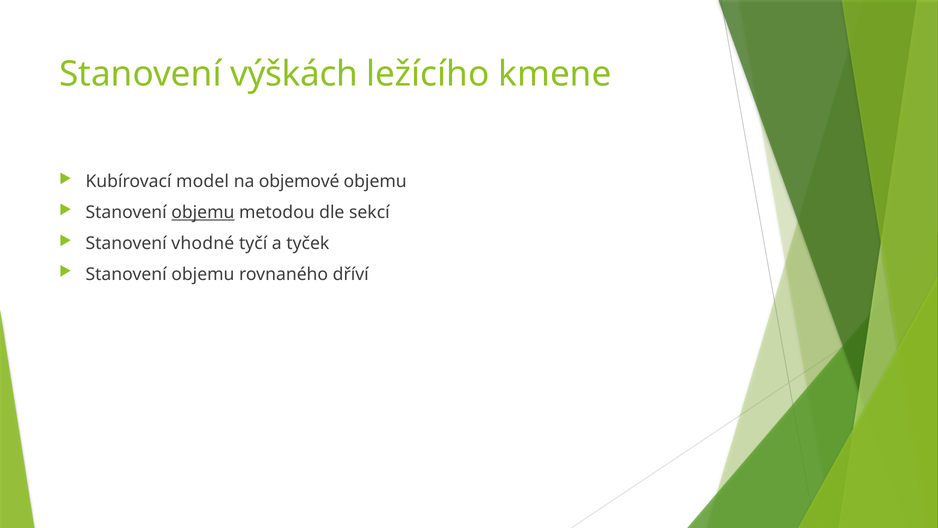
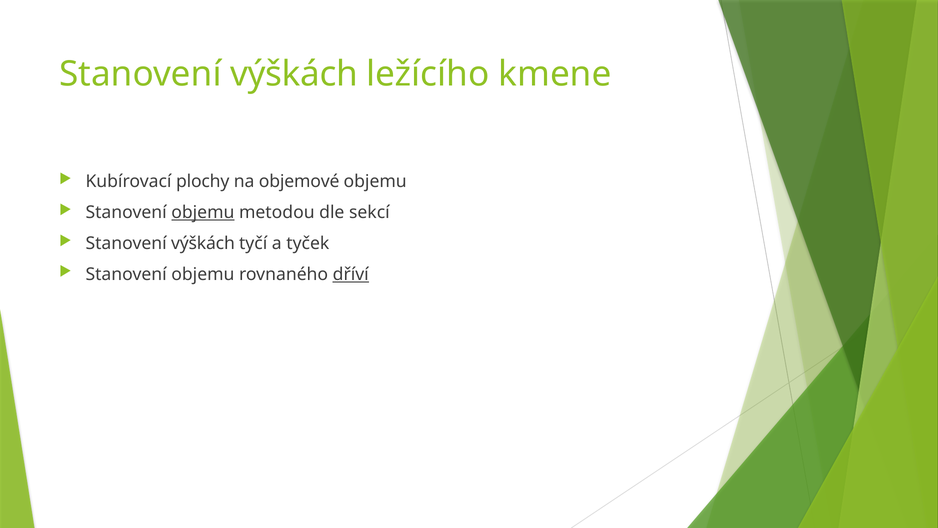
model: model -> plochy
vhodné at (203, 243): vhodné -> výškách
dříví underline: none -> present
